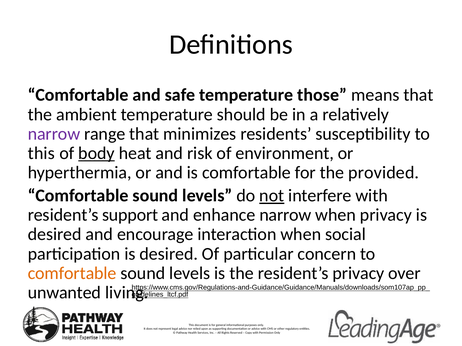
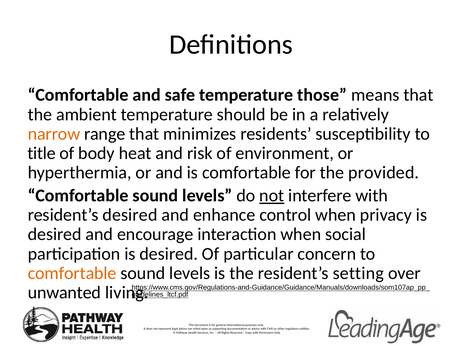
narrow at (54, 134) colour: purple -> orange
this at (41, 153): this -> title
body underline: present -> none
resident’s support: support -> desired
enhance narrow: narrow -> control
resident’s privacy: privacy -> setting
